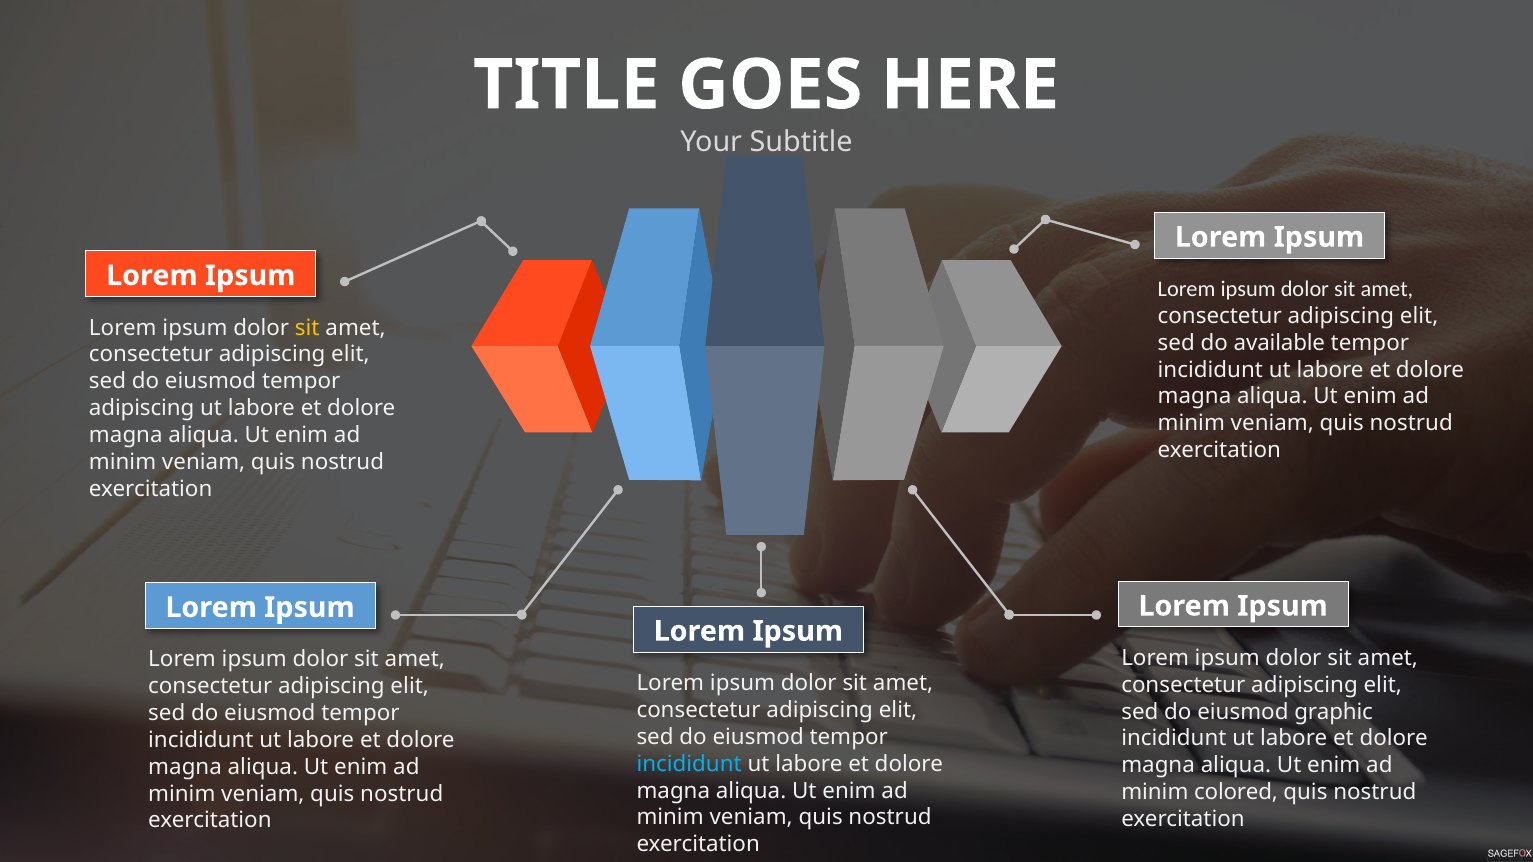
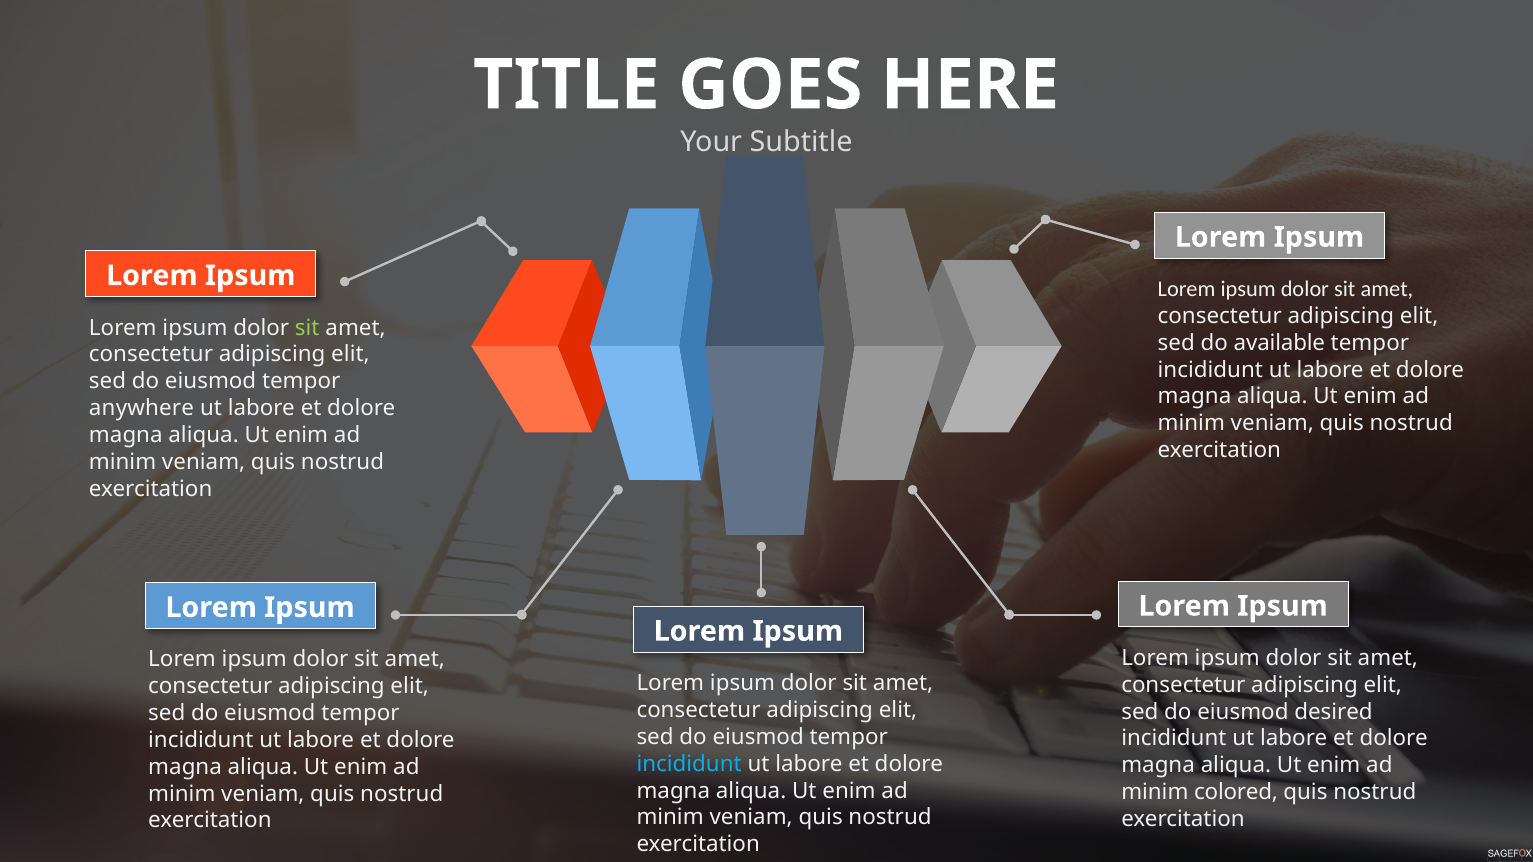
sit at (307, 328) colour: yellow -> light green
adipiscing at (142, 408): adipiscing -> anywhere
graphic: graphic -> desired
